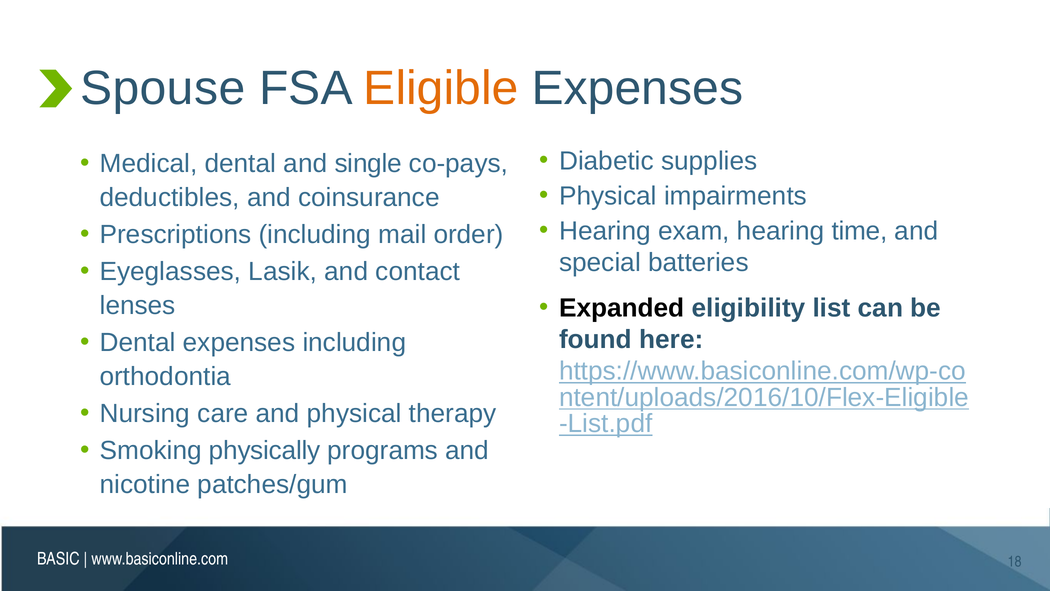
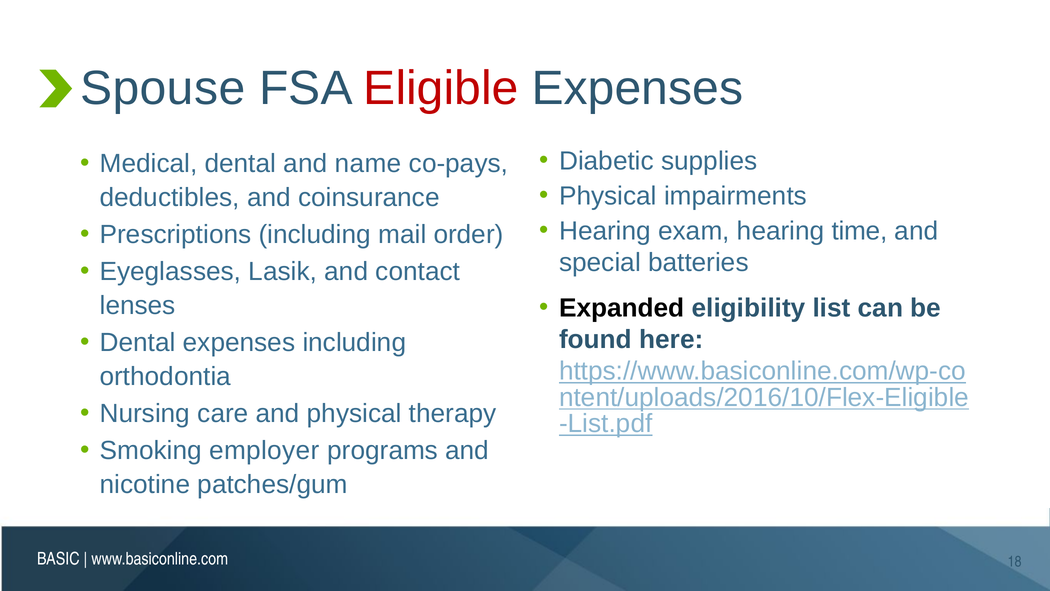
Eligible colour: orange -> red
single: single -> name
physically: physically -> employer
